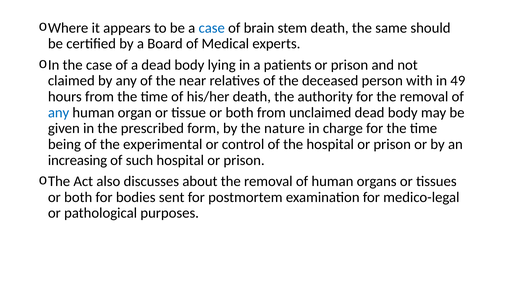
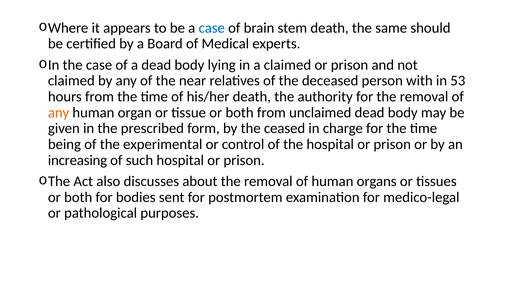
a patients: patients -> claimed
49: 49 -> 53
any at (59, 113) colour: blue -> orange
nature: nature -> ceased
